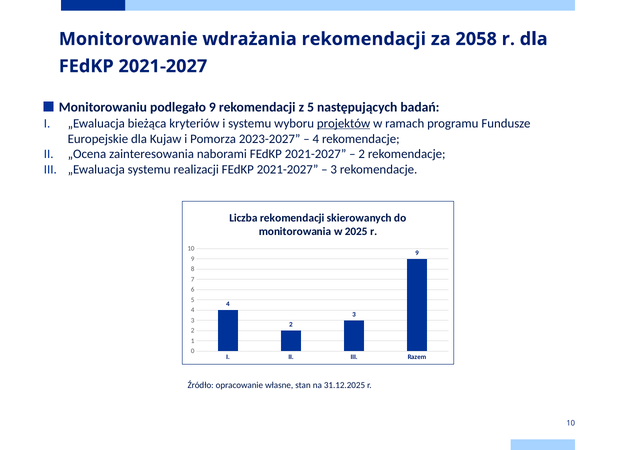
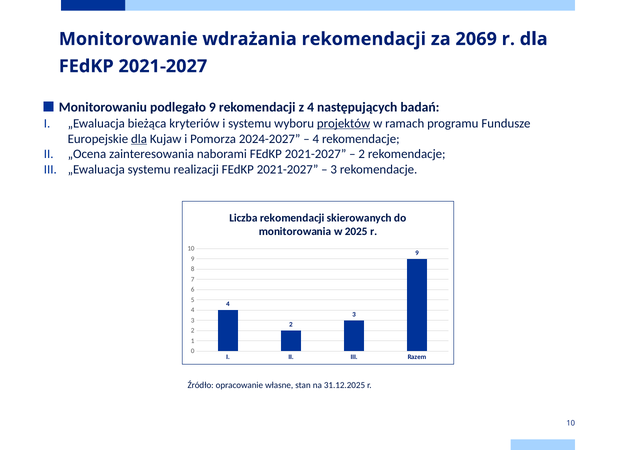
2058: 2058 -> 2069
z 5: 5 -> 4
dla at (139, 139) underline: none -> present
2023-2027: 2023-2027 -> 2024-2027
